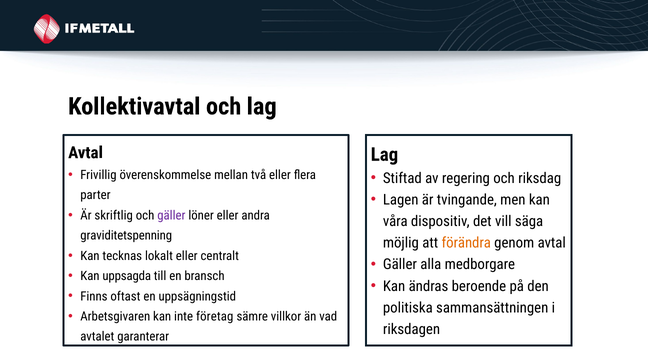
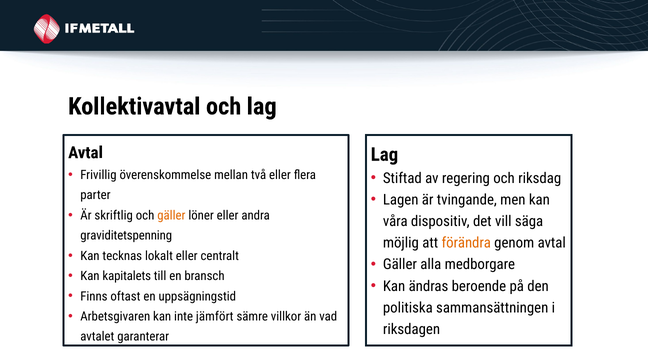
gäller at (171, 216) colour: purple -> orange
uppsagda: uppsagda -> kapitalets
företag: företag -> jämfört
